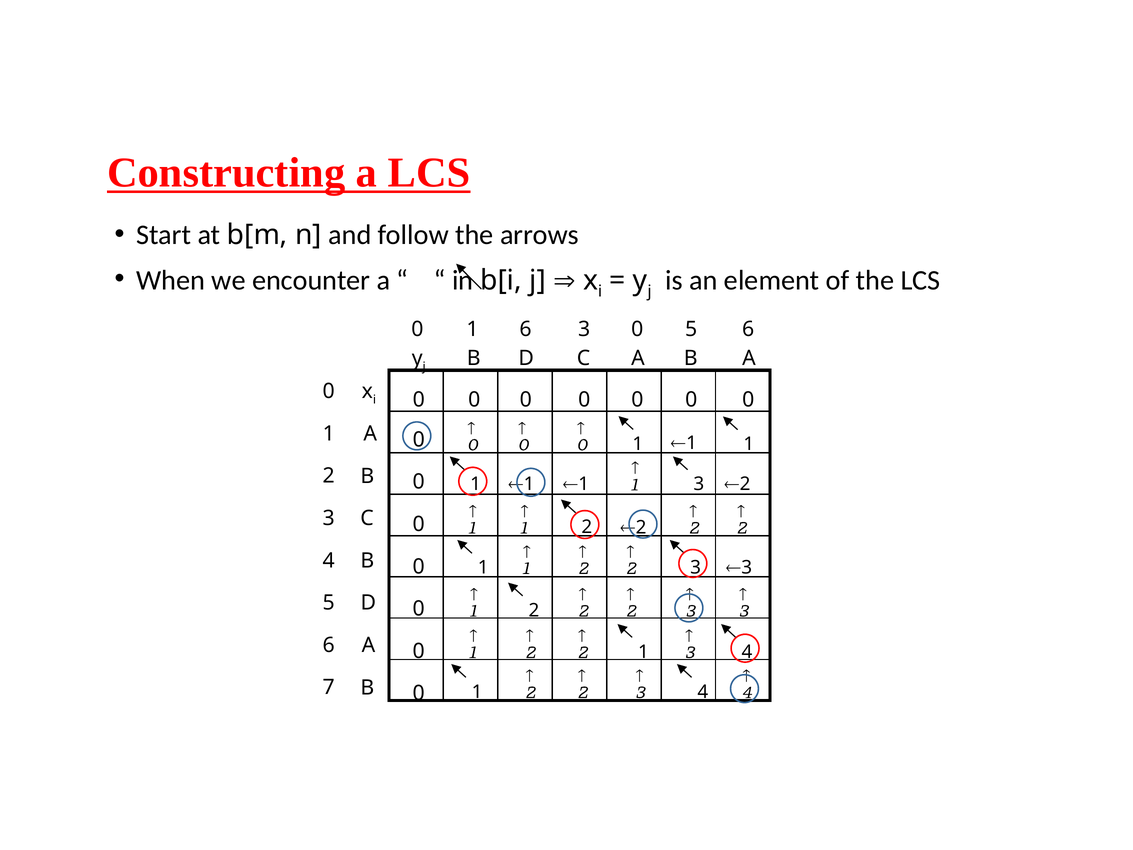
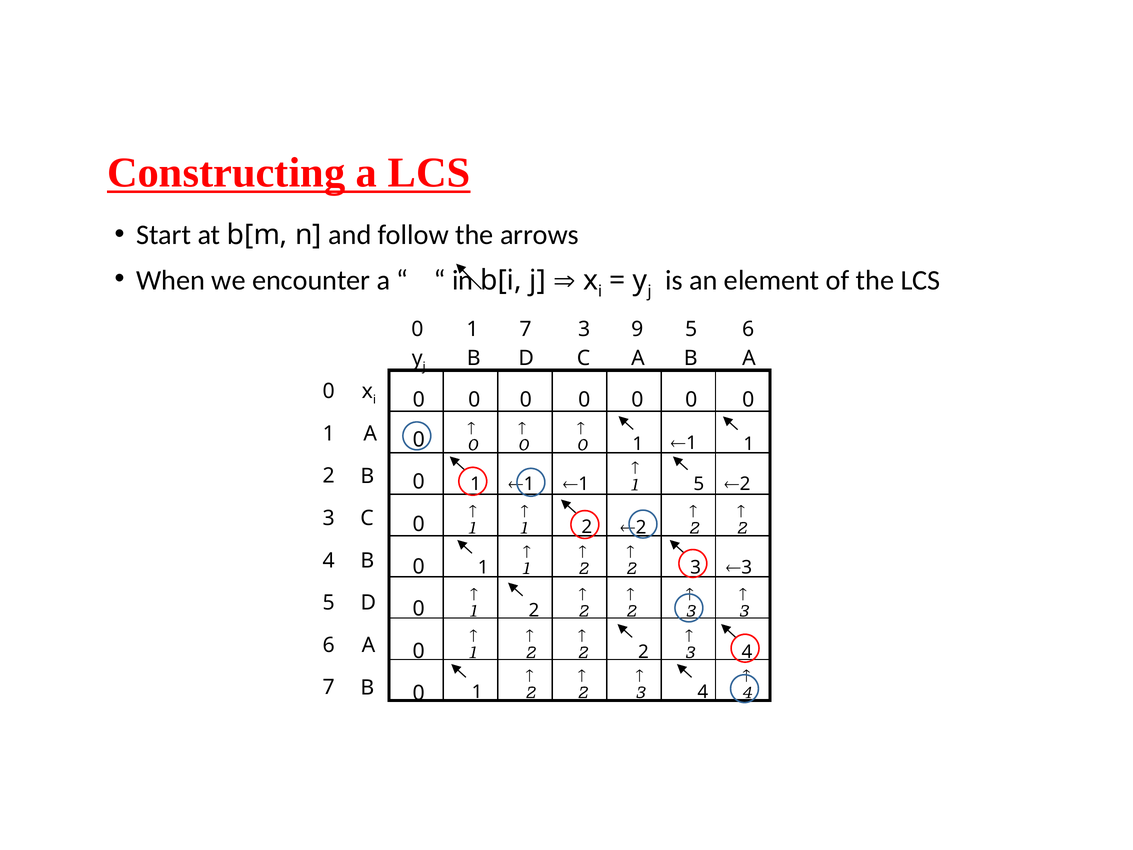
1 6: 6 -> 7
3 0: 0 -> 9
1 3: 3 -> 5
1 at (643, 652): 1 -> 2
